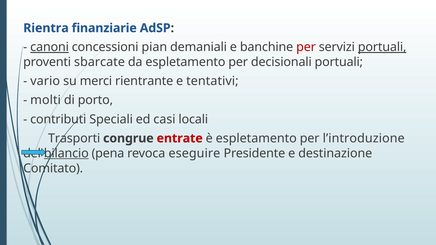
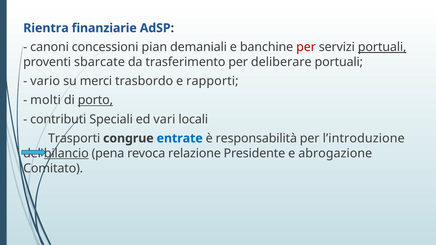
canoni underline: present -> none
da espletamento: espletamento -> trasferimento
decisionali: decisionali -> deliberare
rientrante: rientrante -> trasbordo
tentativi: tentativi -> rapporti
porto underline: none -> present
casi: casi -> vari
entrate colour: red -> blue
è espletamento: espletamento -> responsabilità
eseguire: eseguire -> relazione
destinazione: destinazione -> abrogazione
